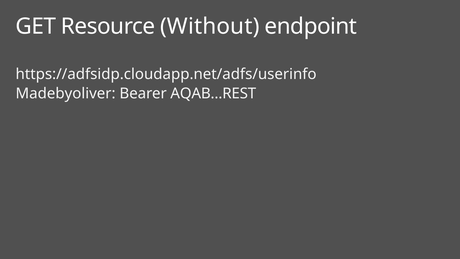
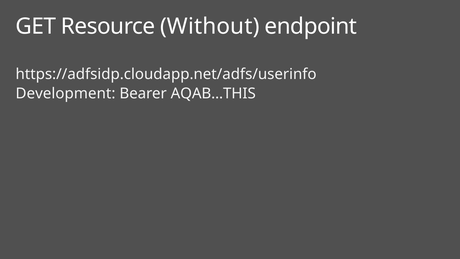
Madebyoliver: Madebyoliver -> Development
AQAB…REST: AQAB…REST -> AQAB…THIS
